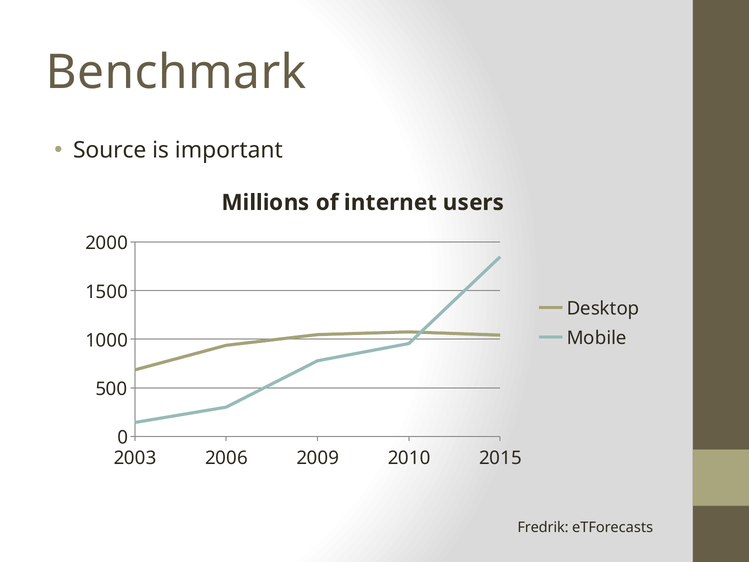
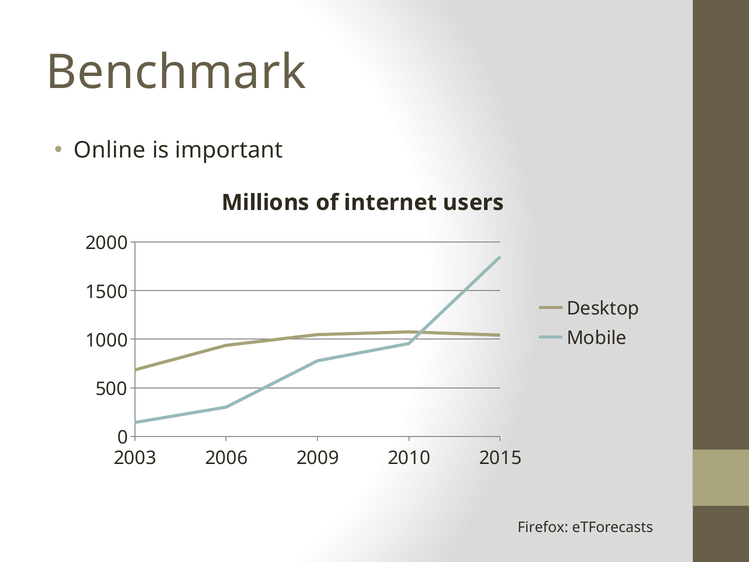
Source: Source -> Online
Fredrik: Fredrik -> Firefox
